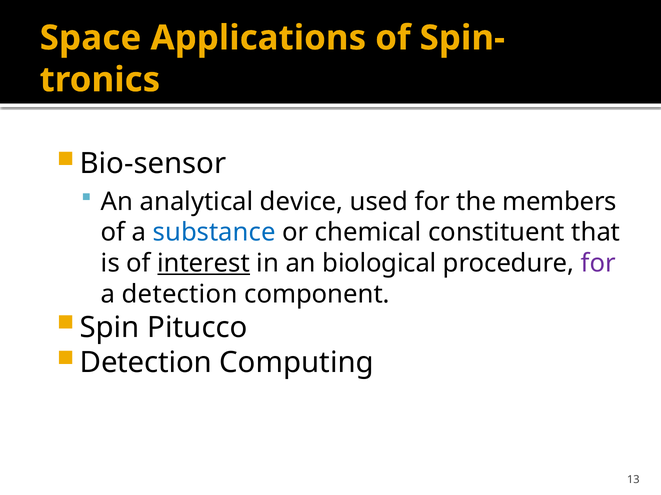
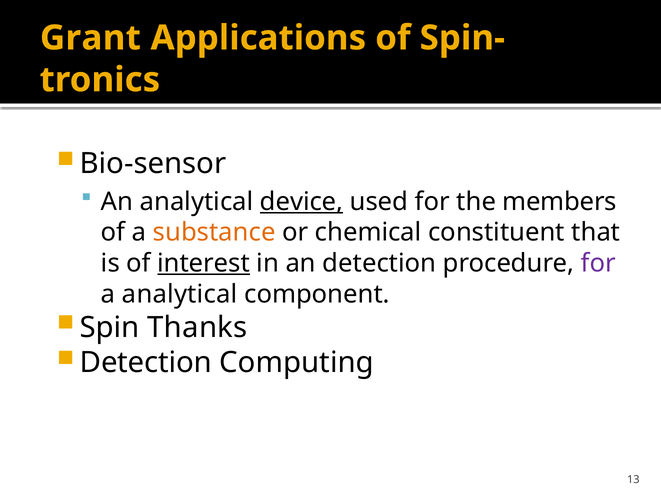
Space: Space -> Grant
device underline: none -> present
substance colour: blue -> orange
an biological: biological -> detection
a detection: detection -> analytical
Pitucco: Pitucco -> Thanks
